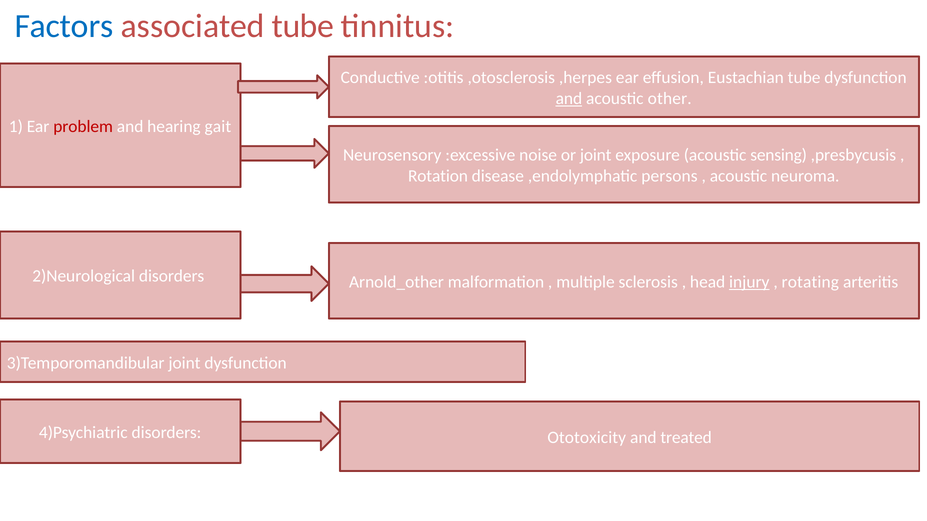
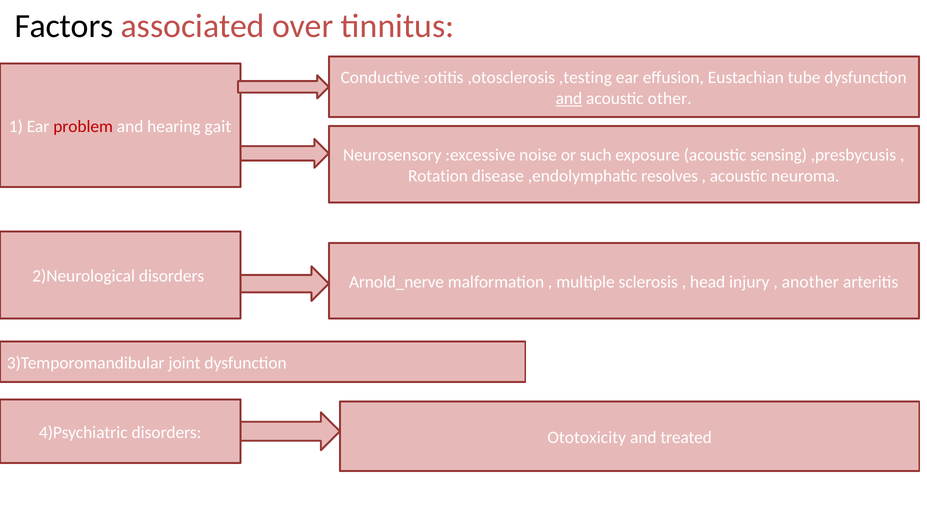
Factors colour: blue -> black
associated tube: tube -> over
,herpes: ,herpes -> ,testing
or joint: joint -> such
persons: persons -> resolves
Arnold_other: Arnold_other -> Arnold_nerve
injury underline: present -> none
rotating: rotating -> another
